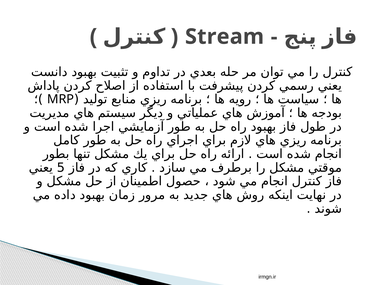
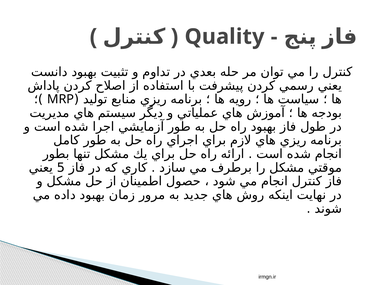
Stream: Stream -> Quality
